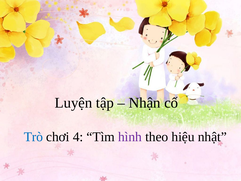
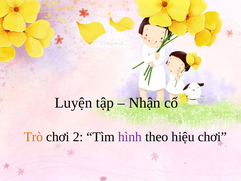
Trò colour: blue -> orange
4: 4 -> 2
hiệu nhật: nhật -> chơi
